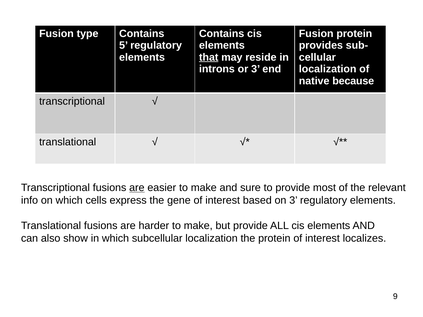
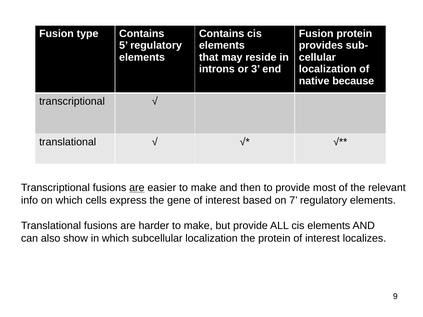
that underline: present -> none
sure: sure -> then
on 3: 3 -> 7
